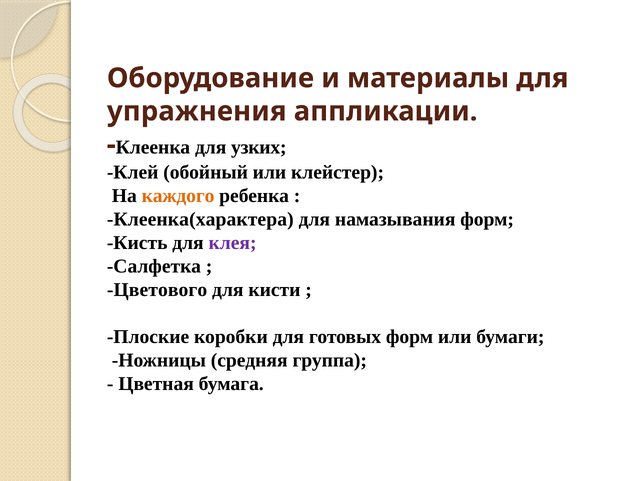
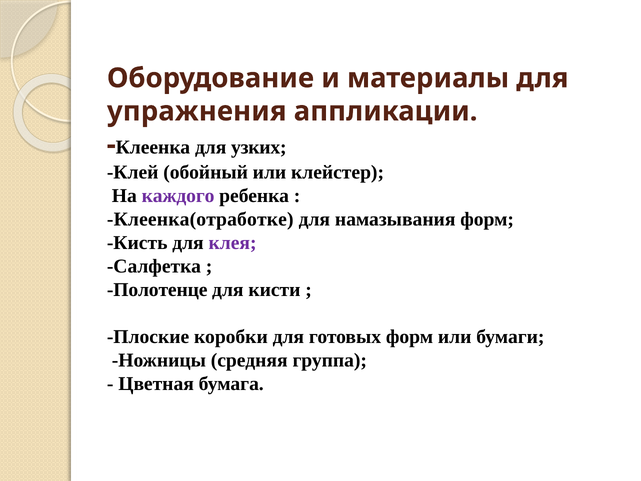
каждого colour: orange -> purple
Клеенка(характера: Клеенка(характера -> Клеенка(отработке
Цветового: Цветового -> Полотенце
